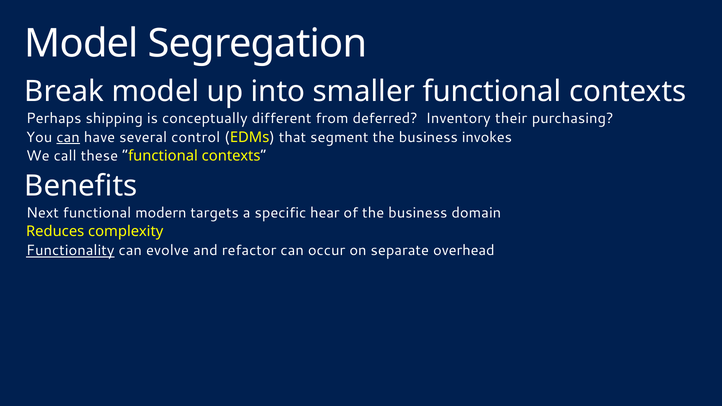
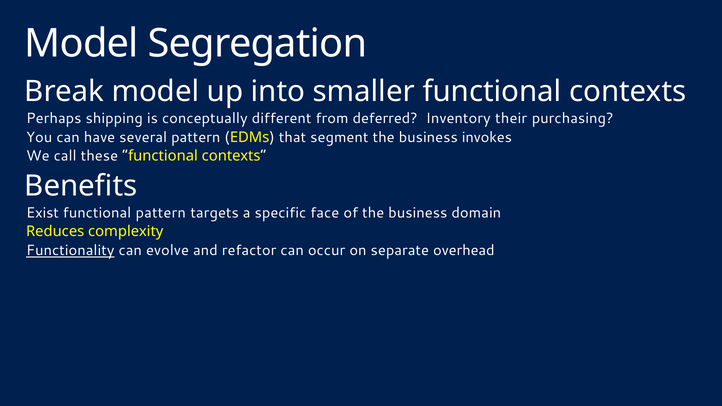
can at (68, 137) underline: present -> none
several control: control -> pattern
Next: Next -> Exist
functional modern: modern -> pattern
hear: hear -> face
